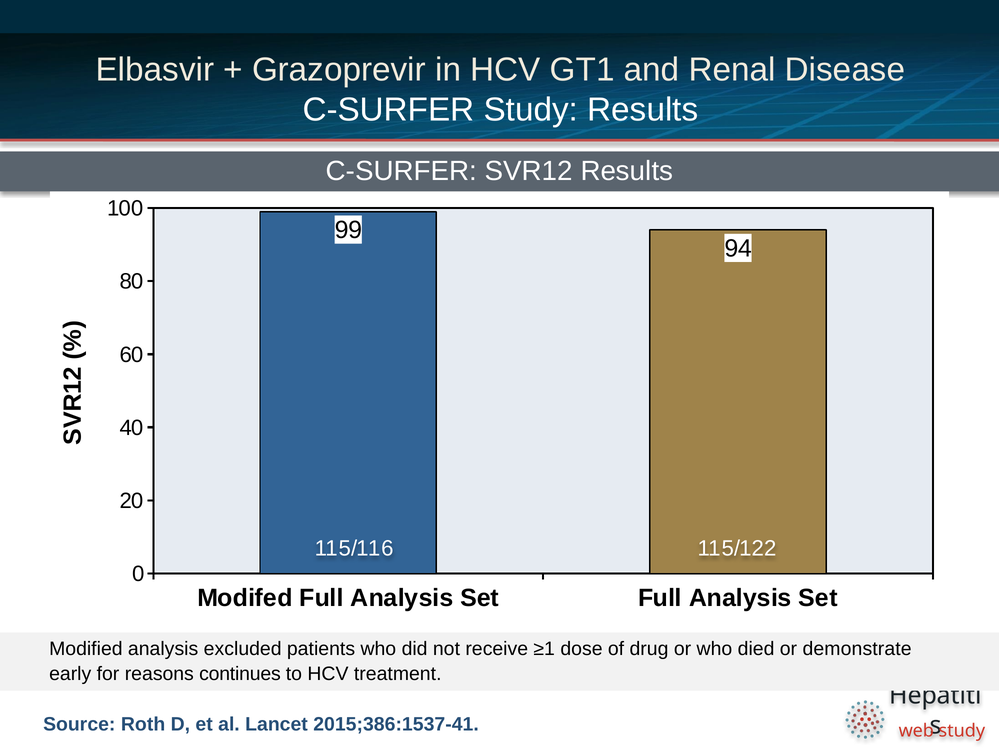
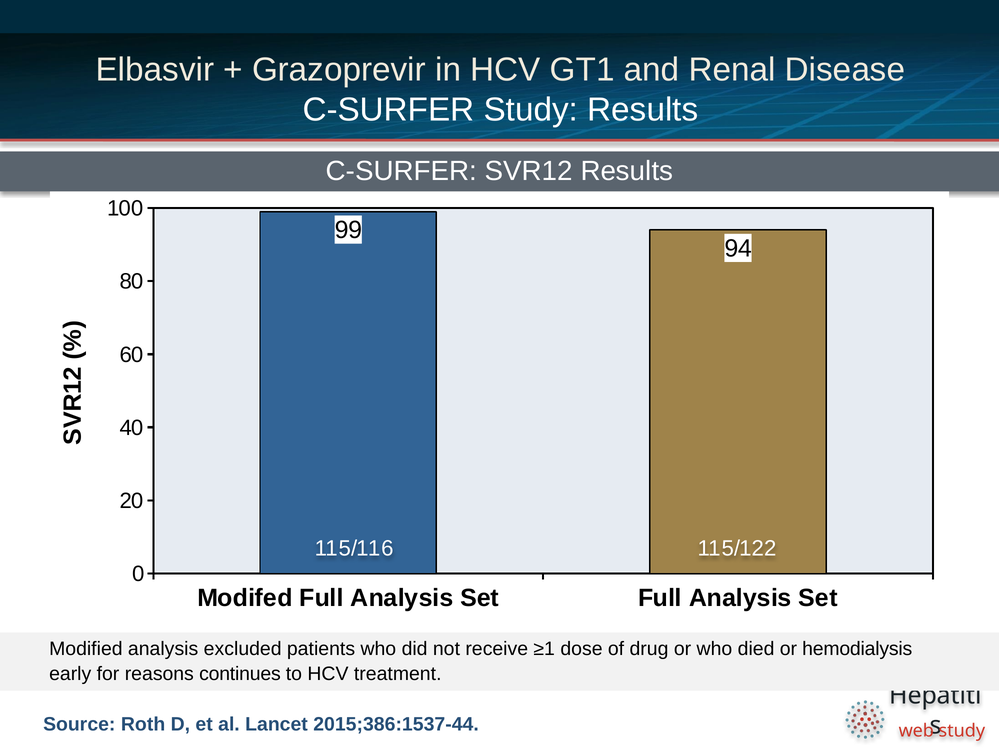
demonstrate: demonstrate -> hemodialysis
2015;386:1537-41: 2015;386:1537-41 -> 2015;386:1537-44
